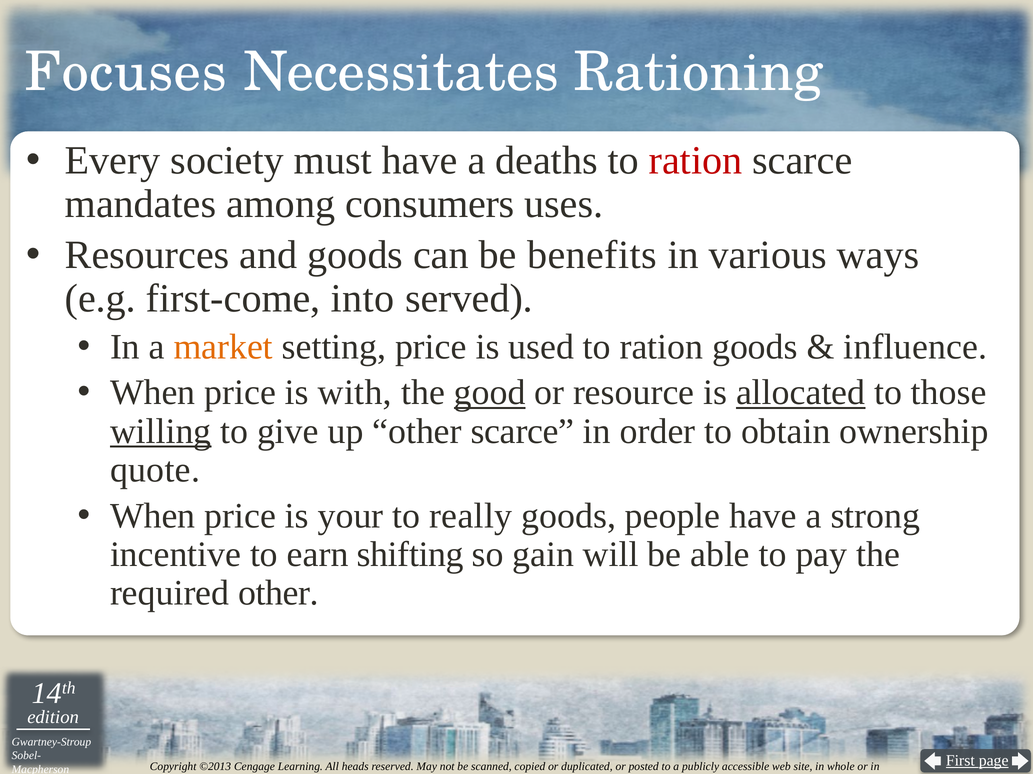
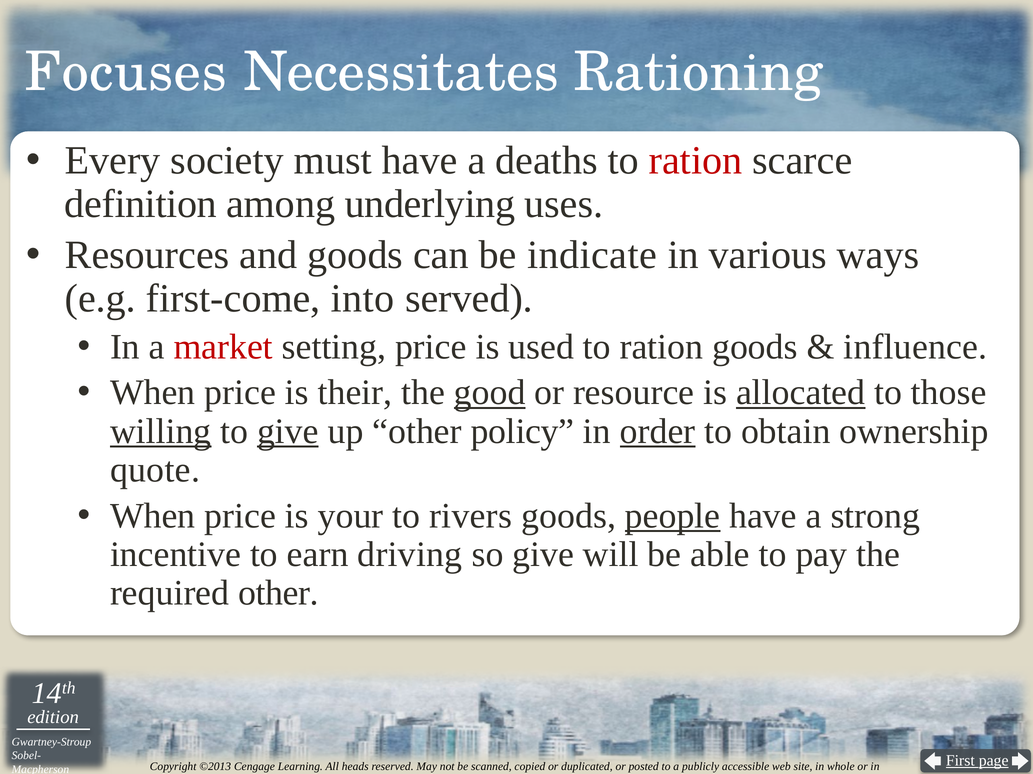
mandates: mandates -> definition
consumers: consumers -> underlying
benefits: benefits -> indicate
market colour: orange -> red
with: with -> their
give at (288, 432) underline: none -> present
other scarce: scarce -> policy
order underline: none -> present
really: really -> rivers
people underline: none -> present
shifting: shifting -> driving
so gain: gain -> give
